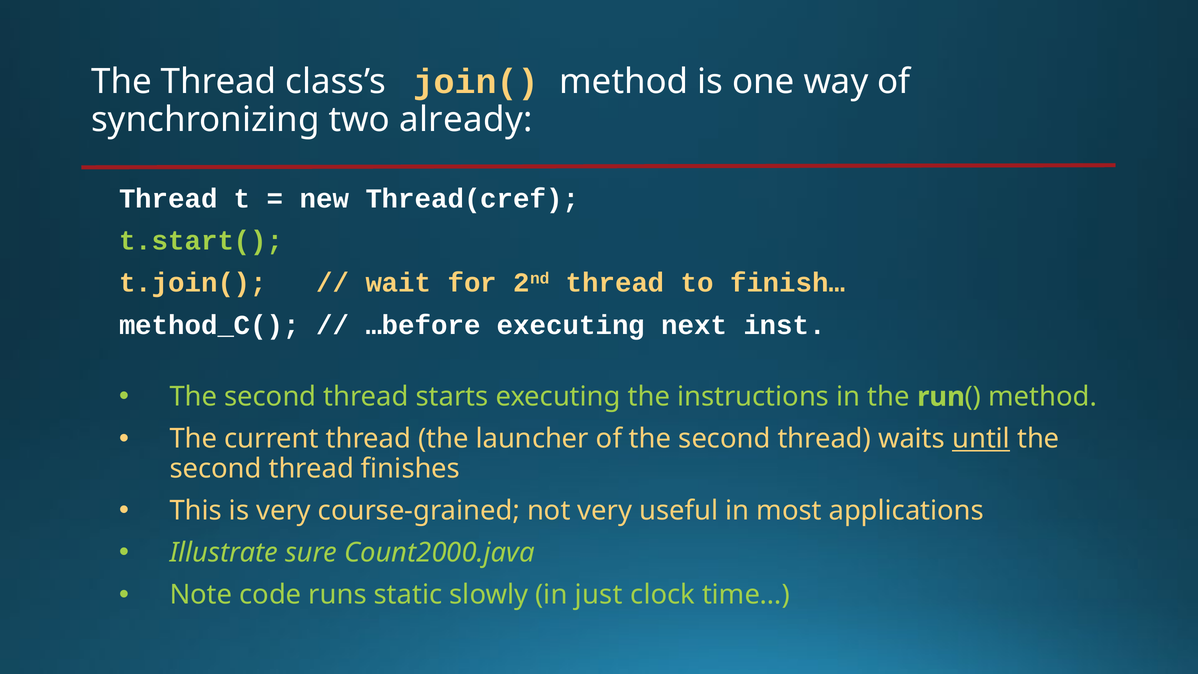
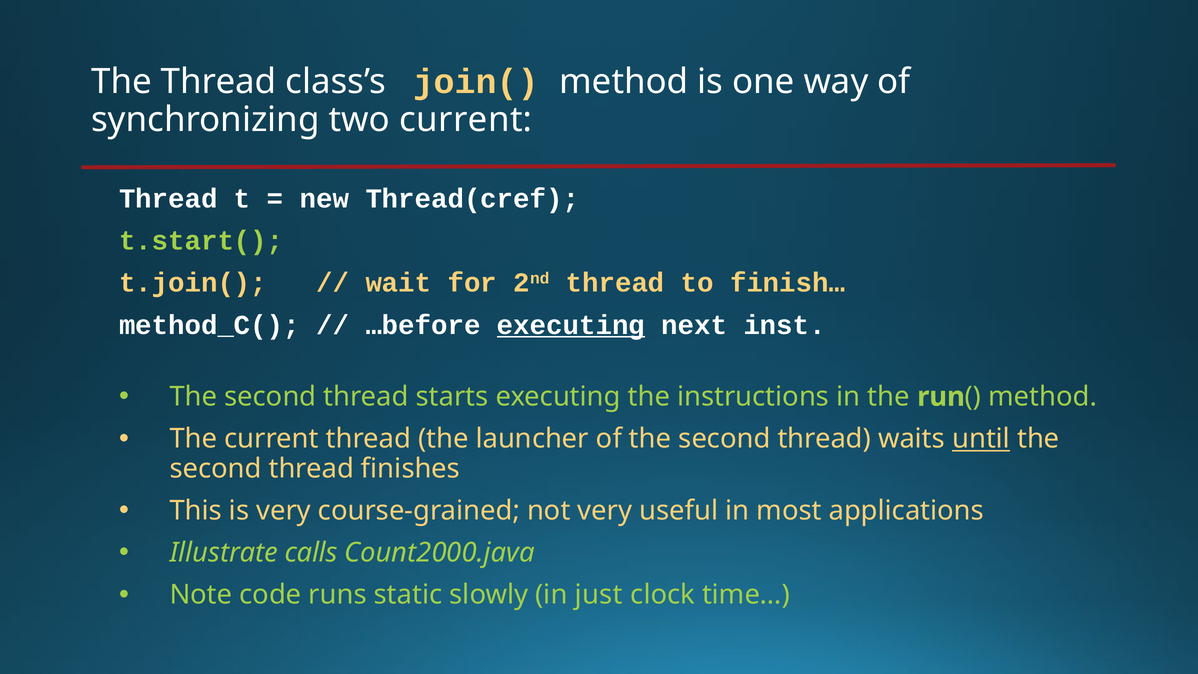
two already: already -> current
executing at (571, 325) underline: none -> present
sure: sure -> calls
